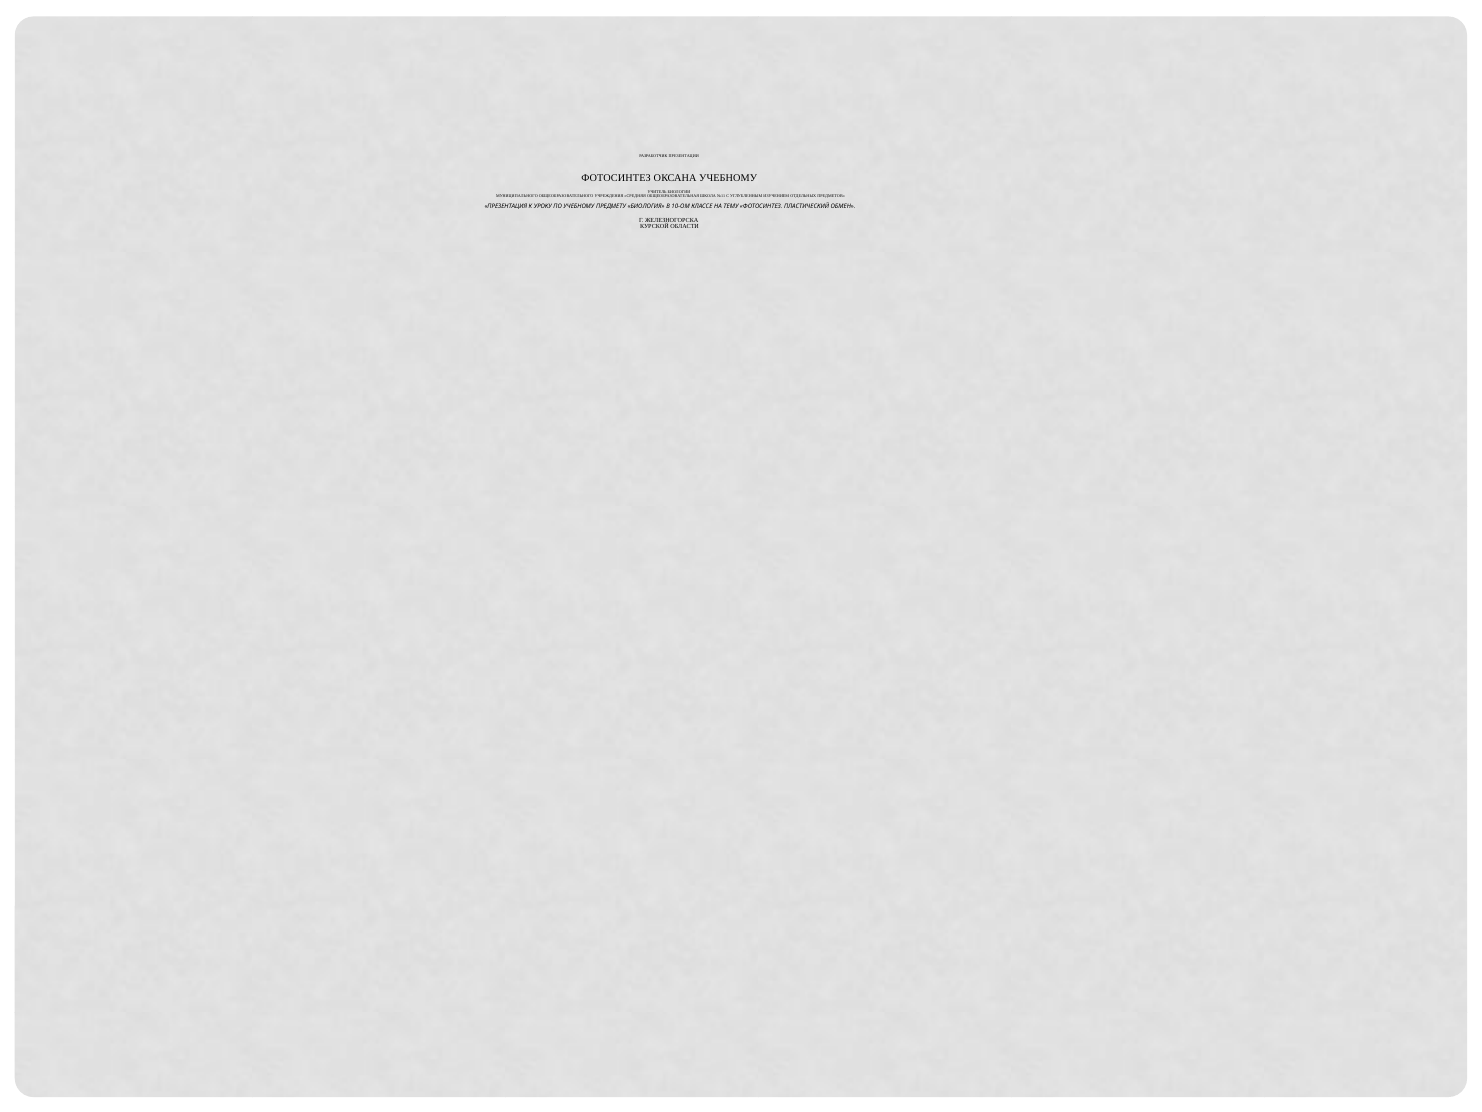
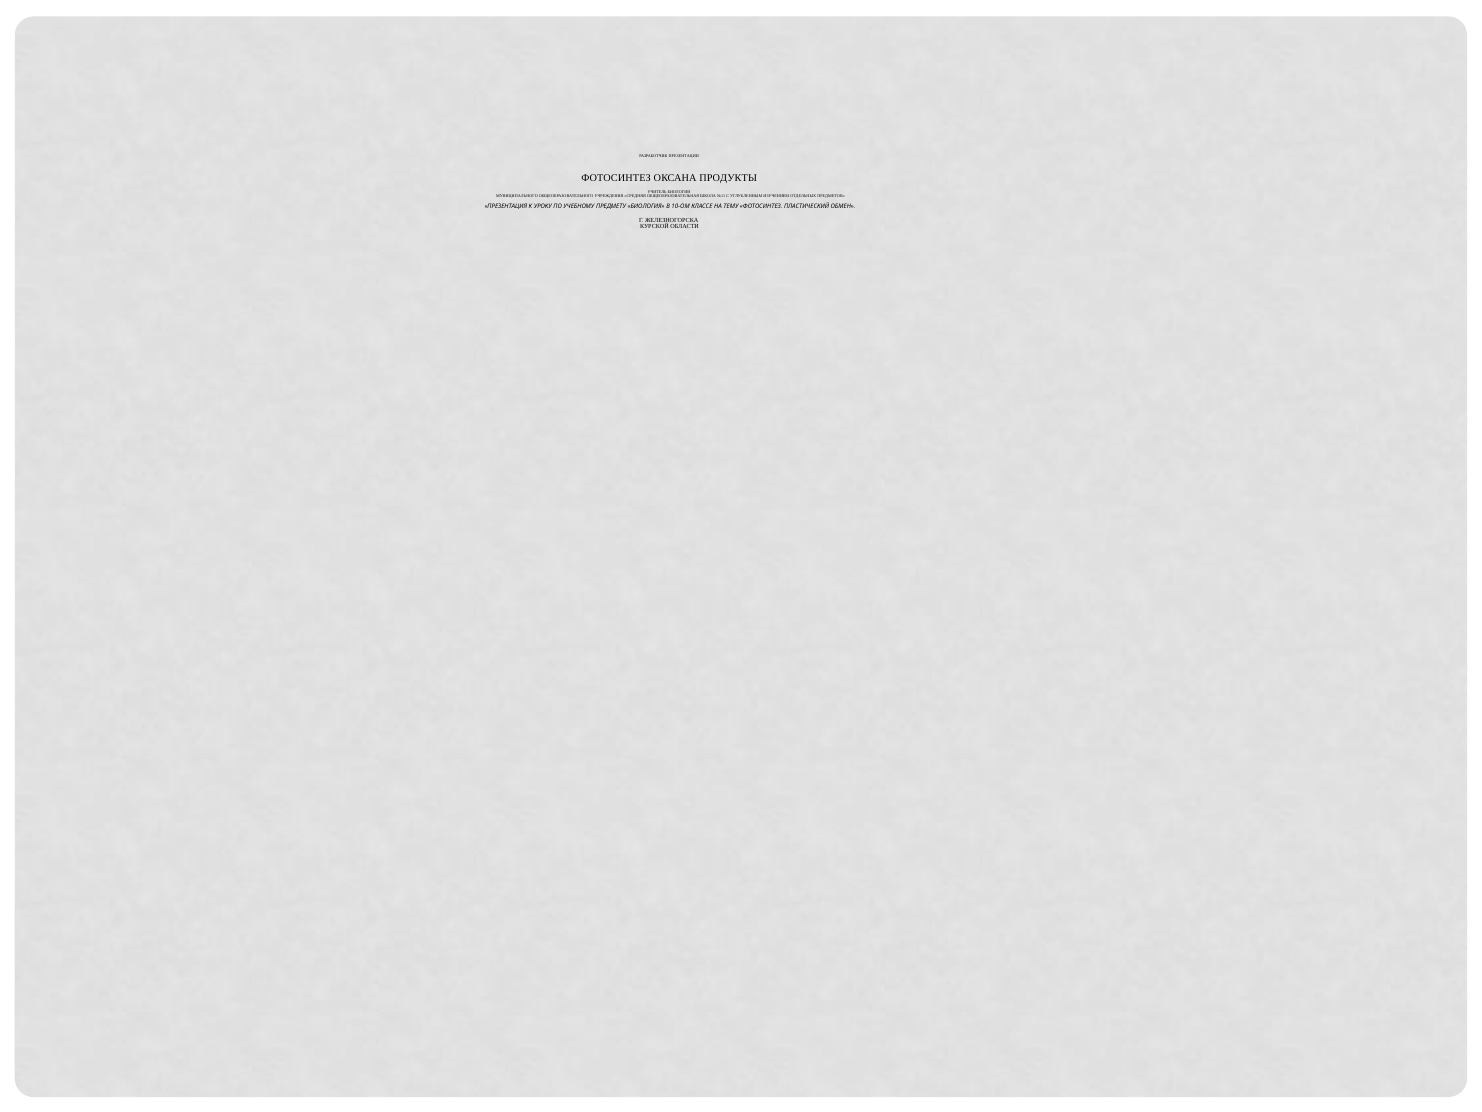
ОКСАНА УЧЕБНОМУ: УЧЕБНОМУ -> ПРОДУКТЫ
